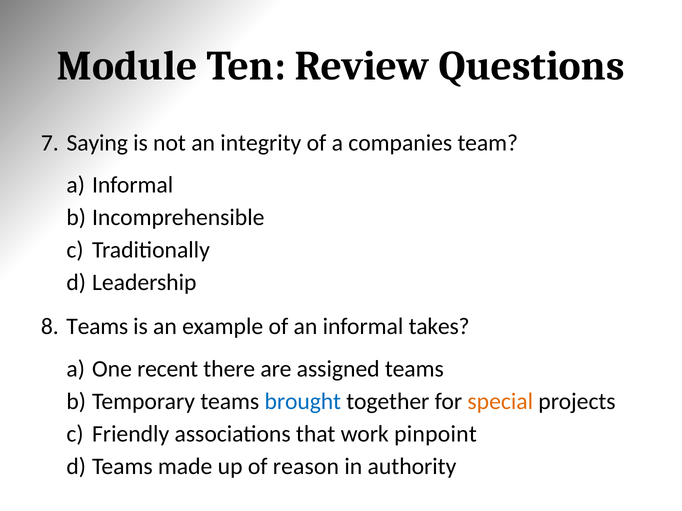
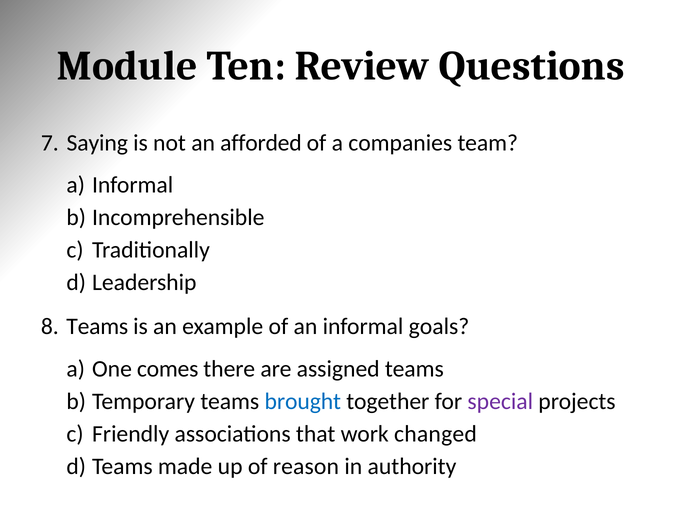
integrity: integrity -> afforded
takes: takes -> goals
recent: recent -> comes
special colour: orange -> purple
pinpoint: pinpoint -> changed
